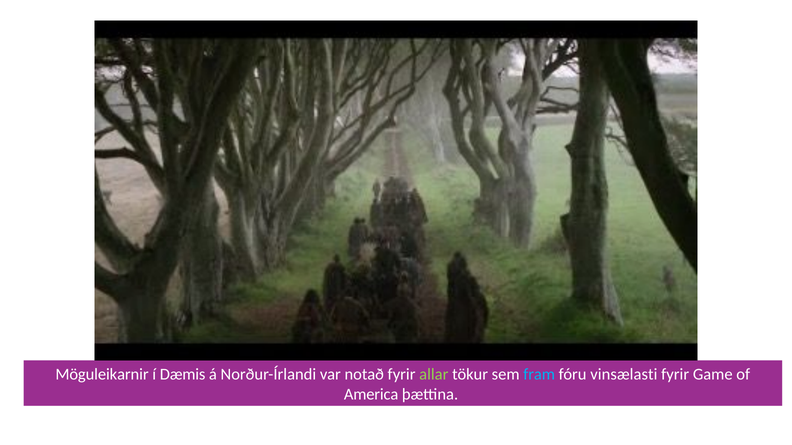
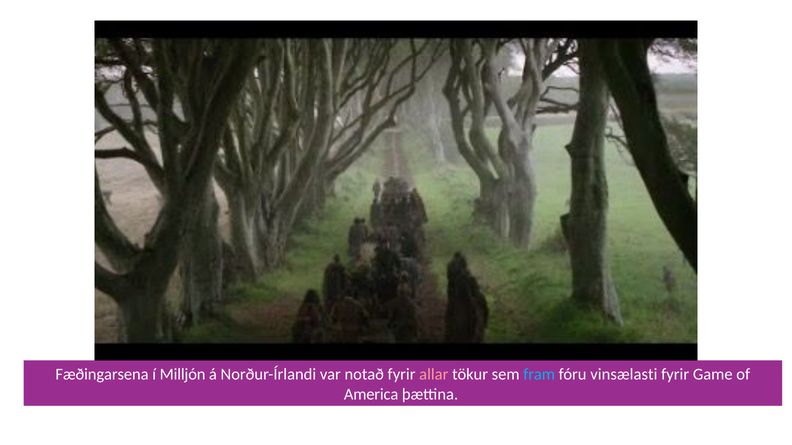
Möguleikarnir: Möguleikarnir -> Fæðingarsena
Dæmis: Dæmis -> Milljón
allar colour: light green -> pink
